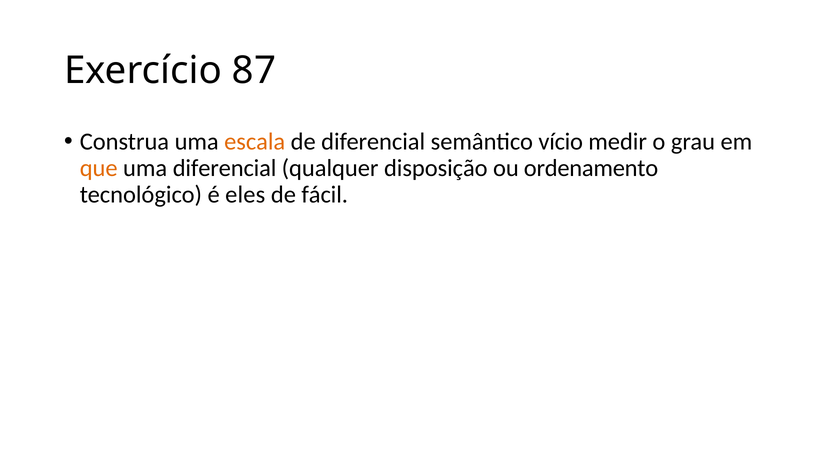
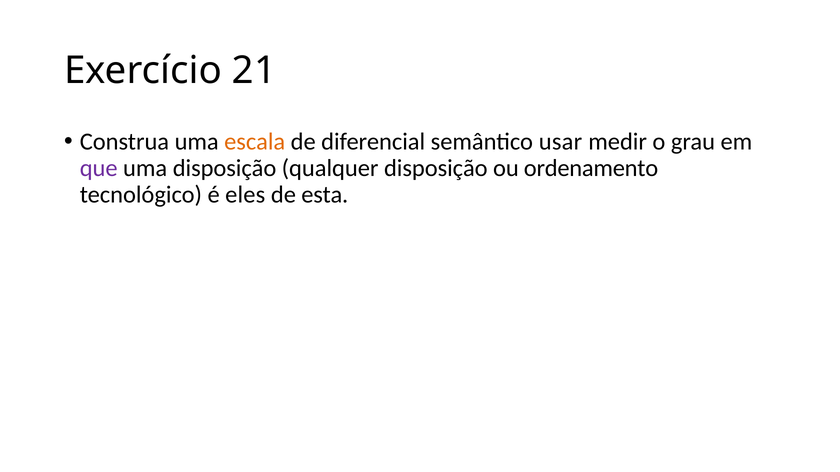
87: 87 -> 21
vício: vício -> usar
que colour: orange -> purple
uma diferencial: diferencial -> disposição
fácil: fácil -> esta
